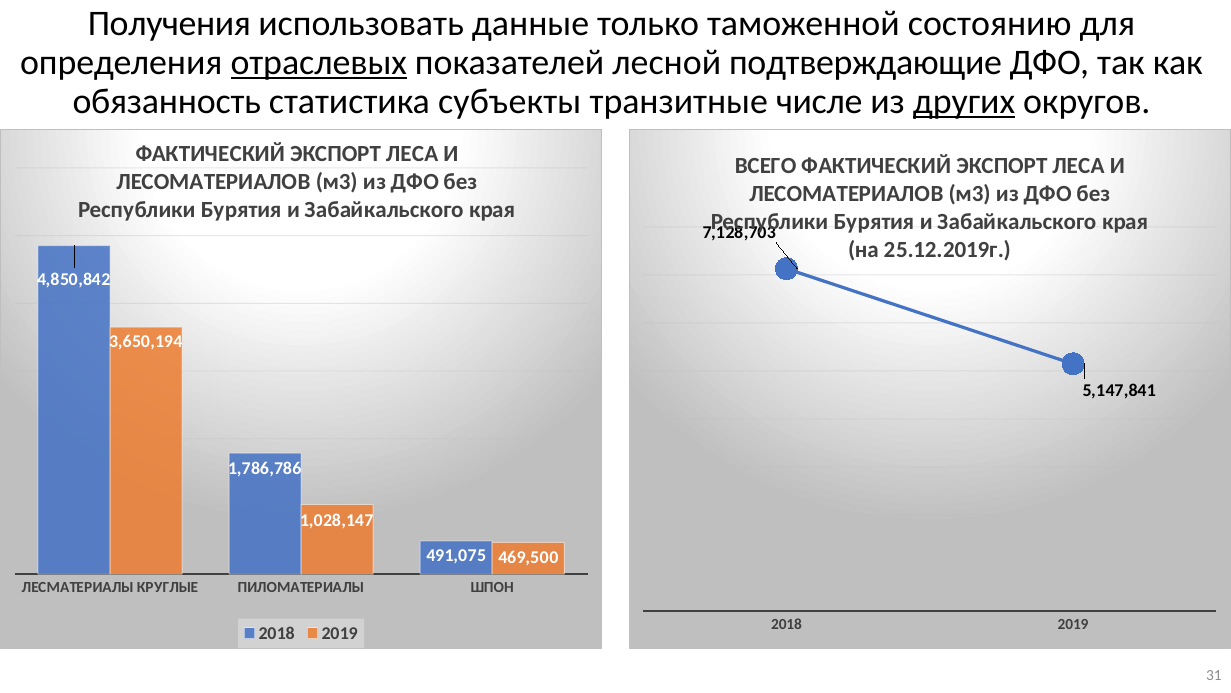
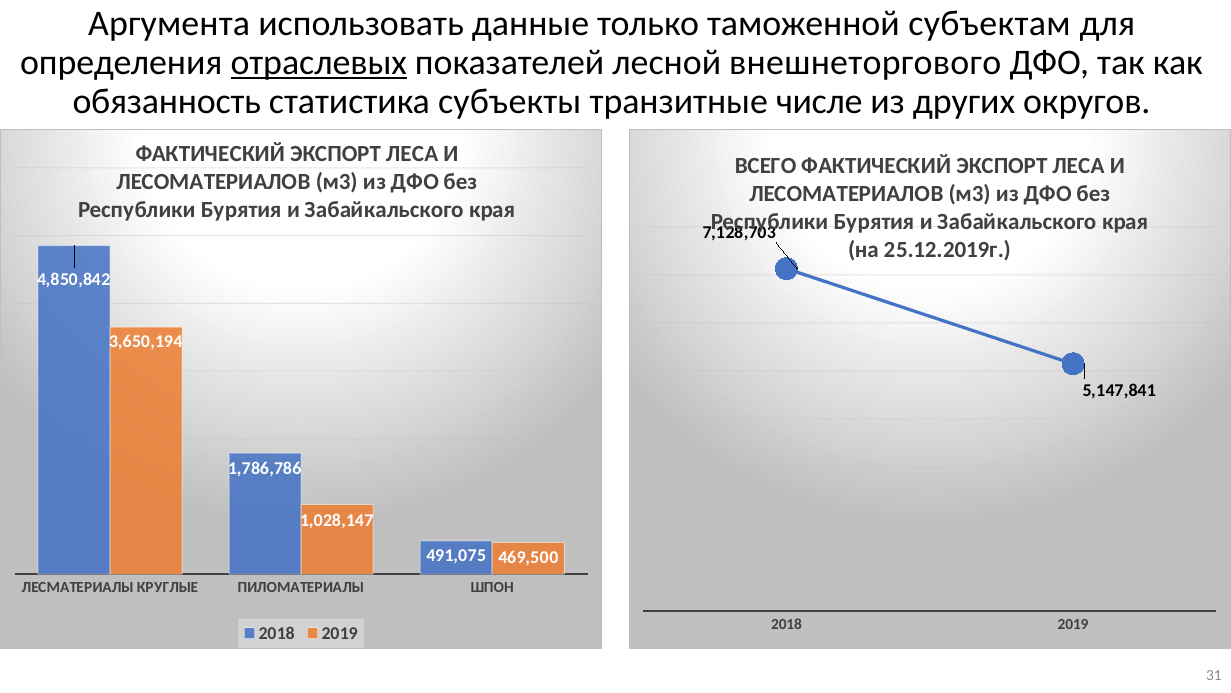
Получения: Получения -> Аргумента
состоянию: состоянию -> субъектам
подтверждающие: подтверждающие -> внешнеторгового
других underline: present -> none
